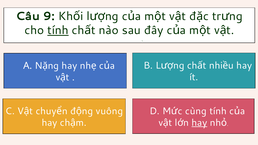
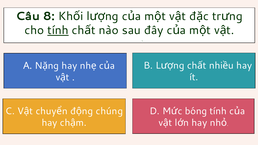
9: 9 -> 8
cùng: cùng -> bóng
vuông: vuông -> chúng
hay at (199, 123) underline: present -> none
